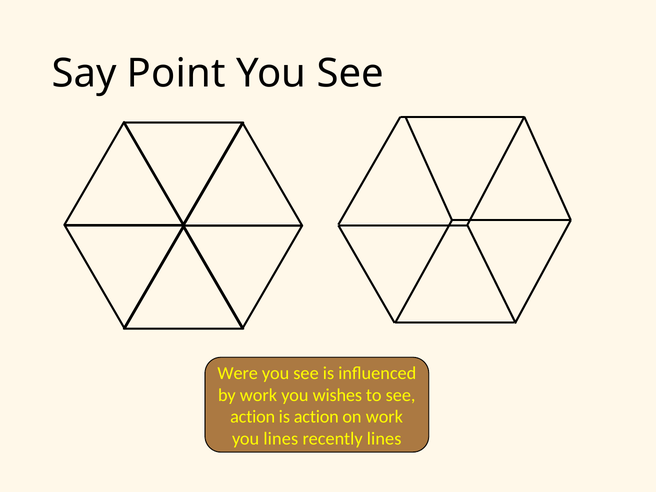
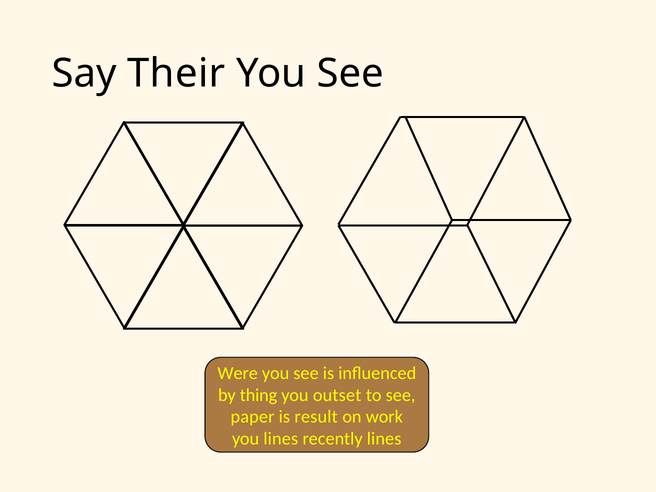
Point: Point -> Their
by work: work -> thing
wishes: wishes -> outset
action at (253, 417): action -> paper
is action: action -> result
